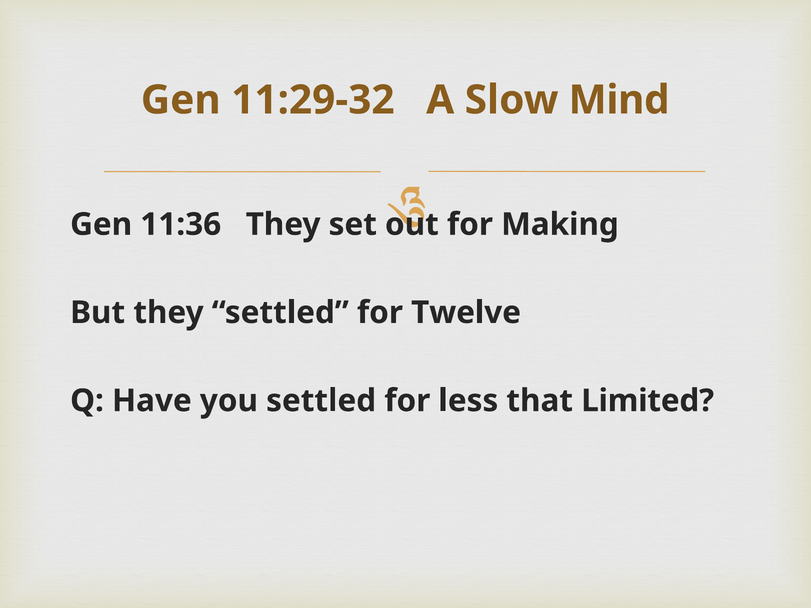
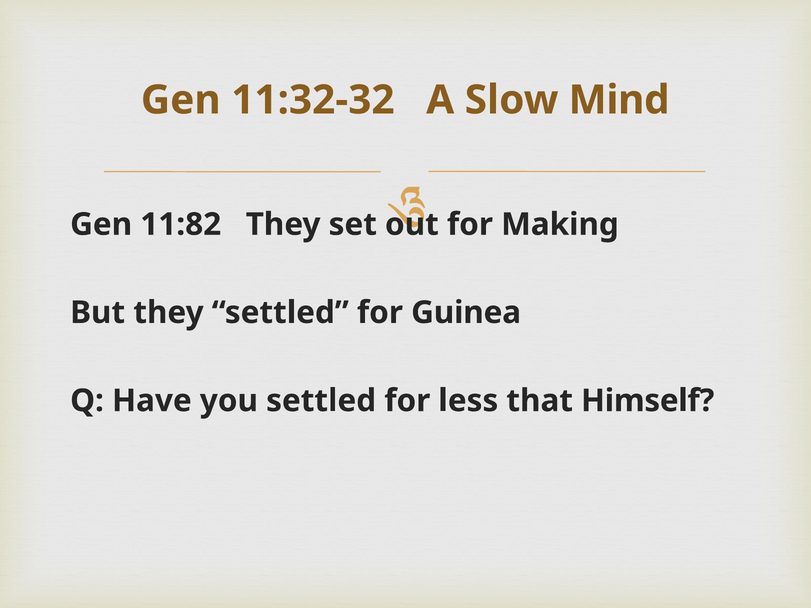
11:29-32: 11:29-32 -> 11:32-32
11:36: 11:36 -> 11:82
Twelve: Twelve -> Guinea
Limited: Limited -> Himself
